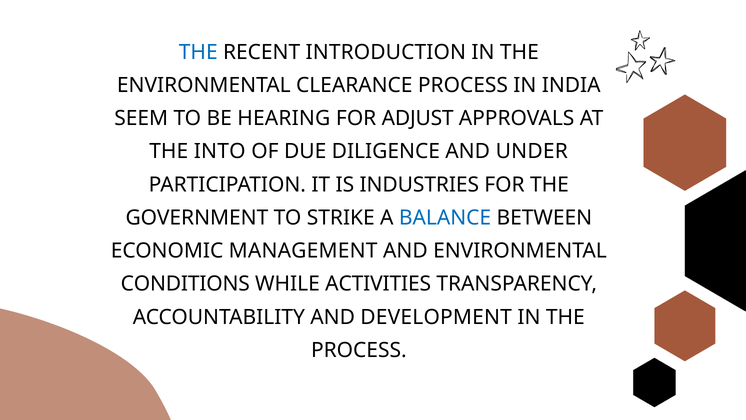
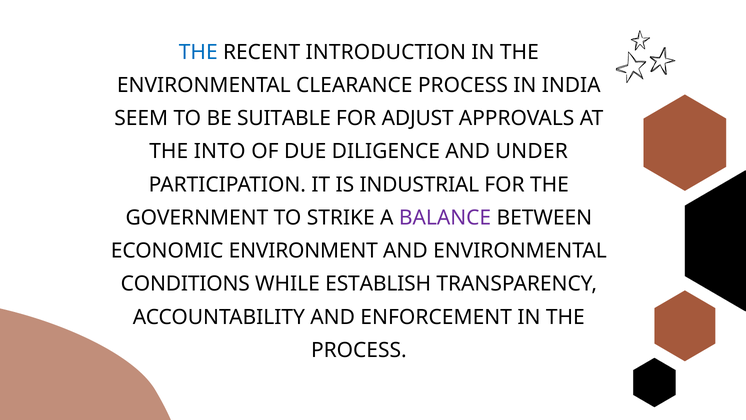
HEARING: HEARING -> SUITABLE
INDUSTRIES: INDUSTRIES -> INDUSTRIAL
BALANCE colour: blue -> purple
MANAGEMENT: MANAGEMENT -> ENVIRONMENT
ACTIVITIES: ACTIVITIES -> ESTABLISH
DEVELOPMENT: DEVELOPMENT -> ENFORCEMENT
